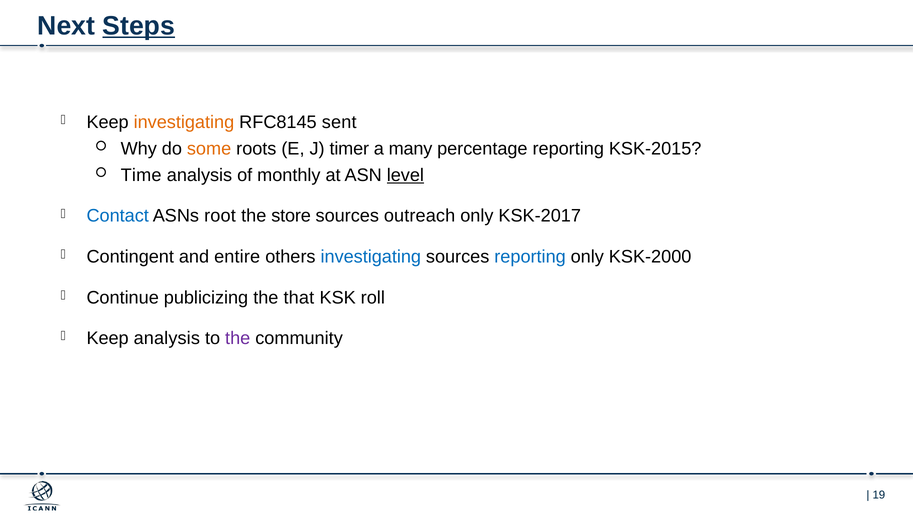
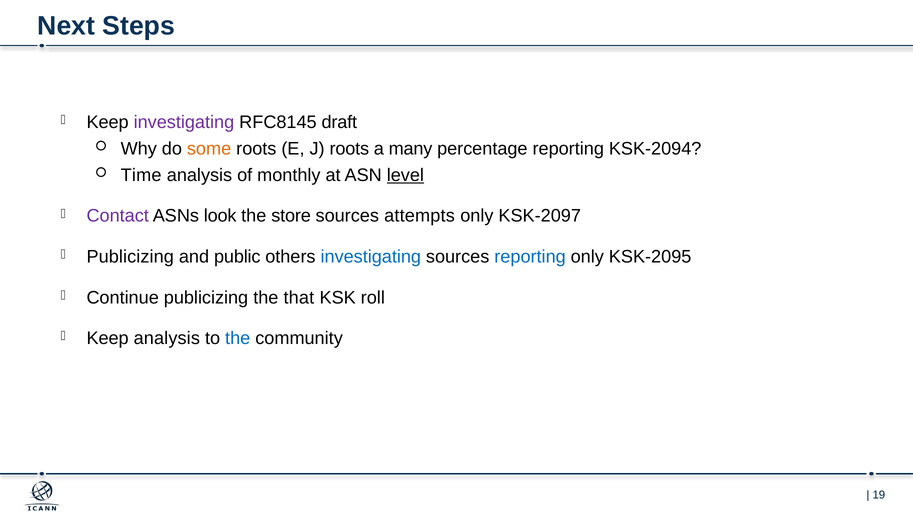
Steps underline: present -> none
investigating at (184, 122) colour: orange -> purple
sent: sent -> draft
J timer: timer -> roots
KSK-2015: KSK-2015 -> KSK-2094
Contact colour: blue -> purple
root: root -> look
outreach: outreach -> attempts
KSK-2017: KSK-2017 -> KSK-2097
Contingent at (130, 257): Contingent -> Publicizing
entire: entire -> public
KSK-2000: KSK-2000 -> KSK-2095
the at (238, 338) colour: purple -> blue
